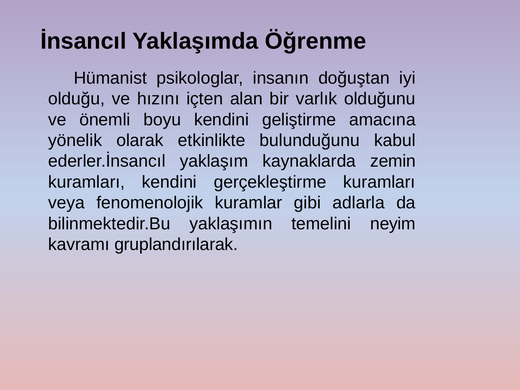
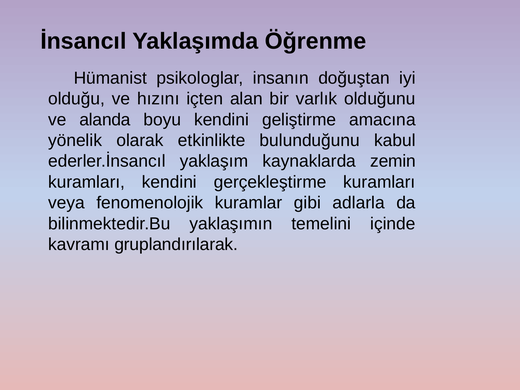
önemli: önemli -> alanda
neyim: neyim -> içinde
